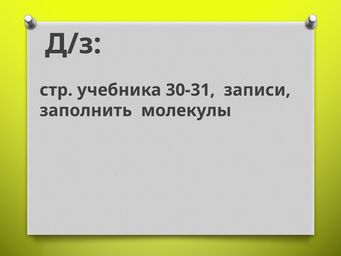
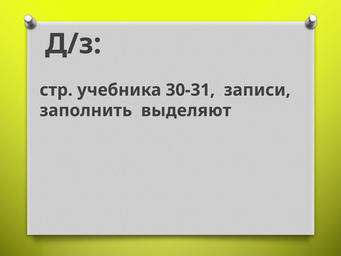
молекулы: молекулы -> выделяют
